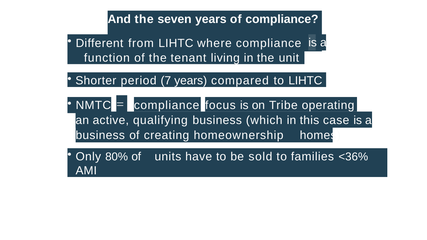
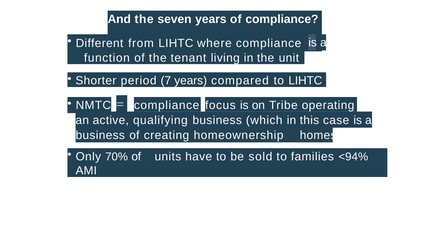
80%: 80% -> 70%
<36%: <36% -> <94%
